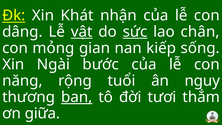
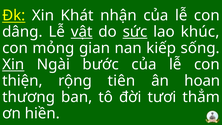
chân: chân -> khúc
Xin at (13, 64) underline: none -> present
năng: năng -> thiện
tuổi: tuổi -> tiên
nguy: nguy -> hoan
ban underline: present -> none
giữa: giữa -> hiền
